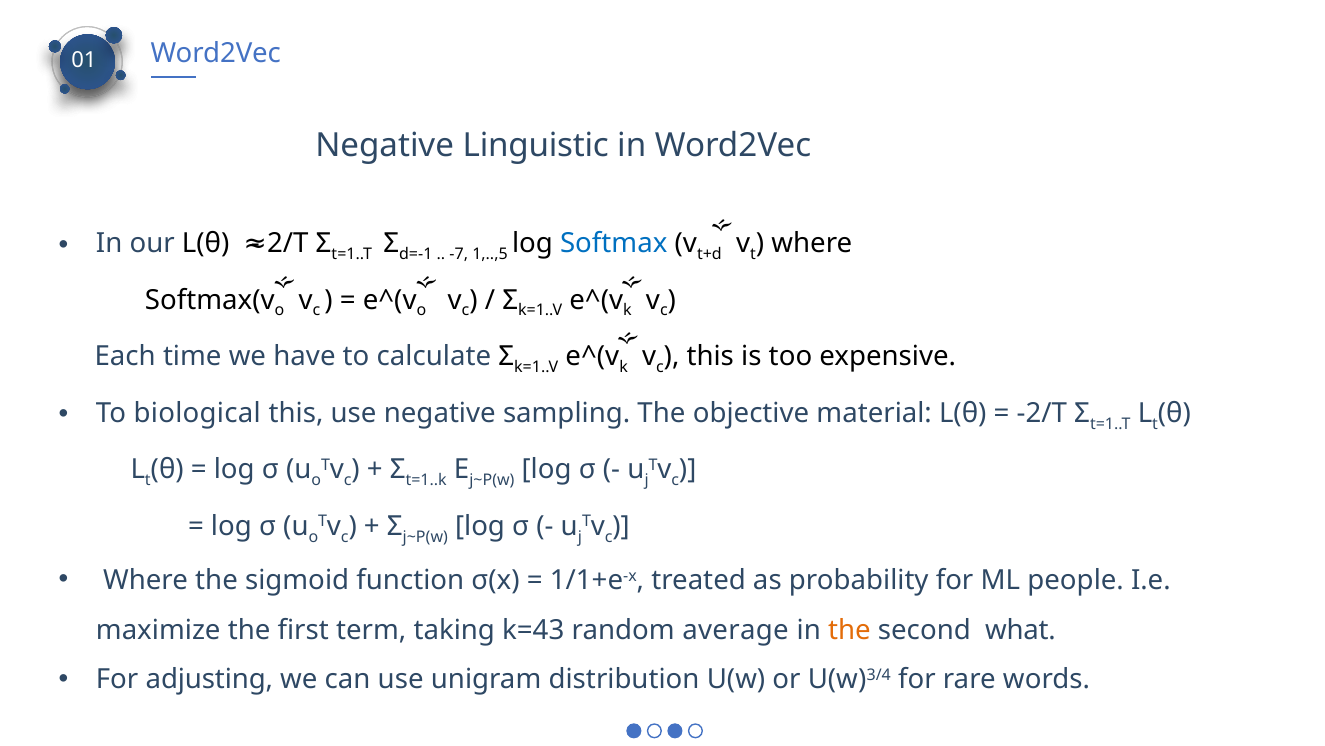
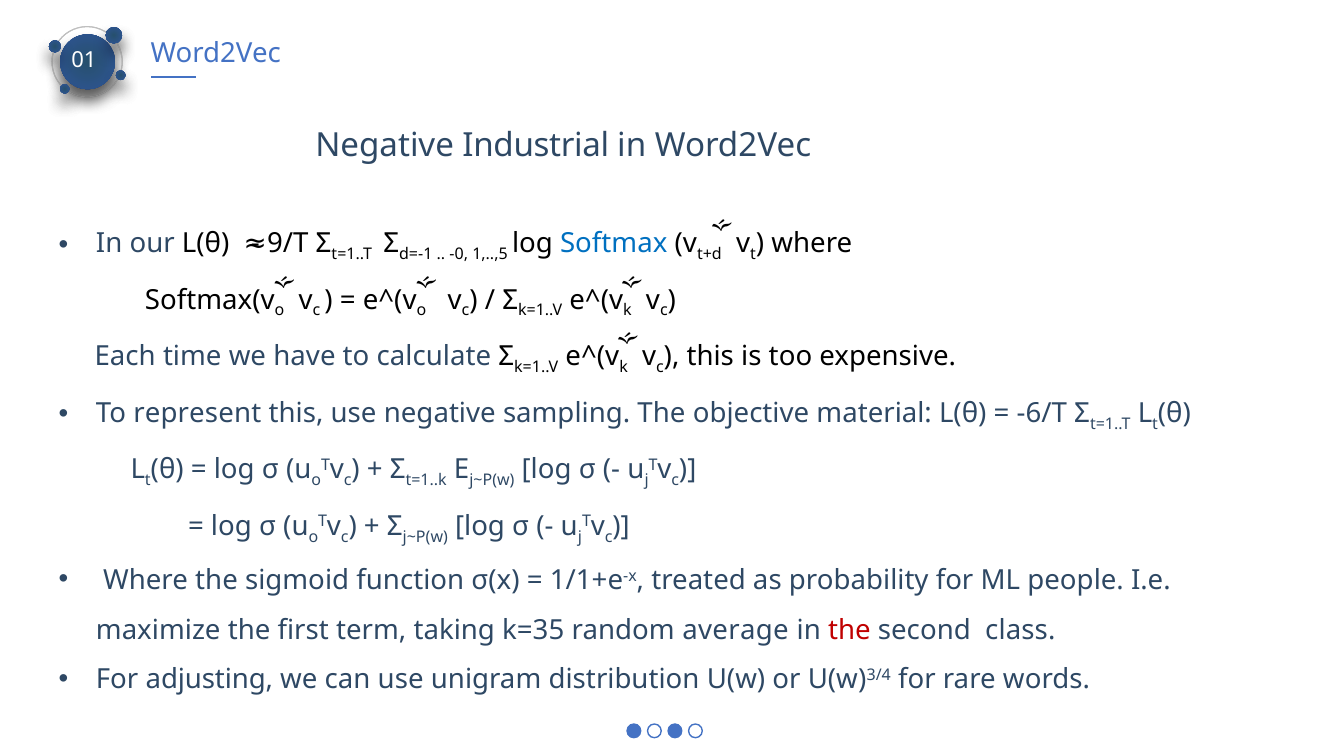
Linguistic: Linguistic -> Industrial
-7: -7 -> -0
2/T: 2/T -> 9/T
biological: biological -> represent
-2/T: -2/T -> -6/T
k=43: k=43 -> k=35
the at (849, 629) colour: orange -> red
what: what -> class
